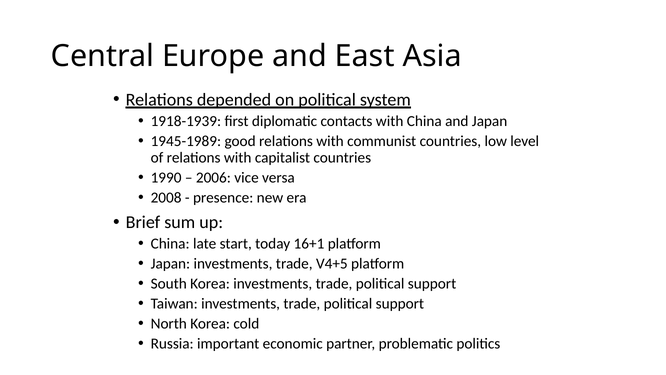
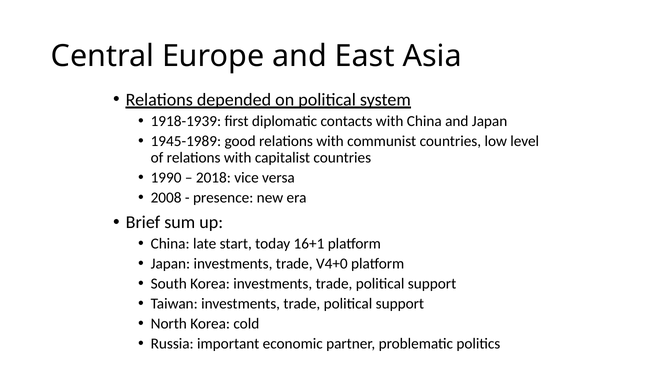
2006: 2006 -> 2018
V4+5: V4+5 -> V4+0
